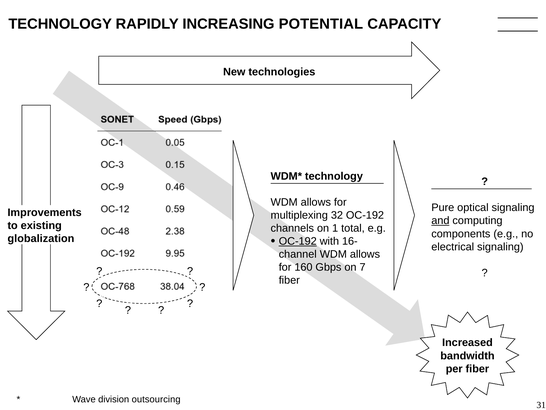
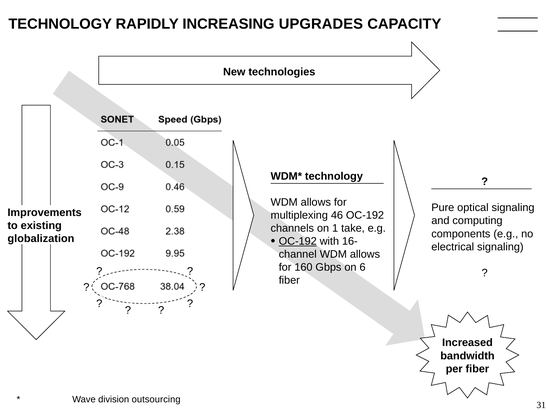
POTENTIAL: POTENTIAL -> UPGRADES
32: 32 -> 46
and underline: present -> none
total: total -> take
7: 7 -> 6
